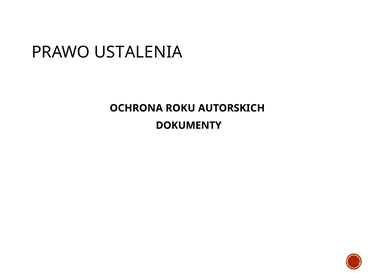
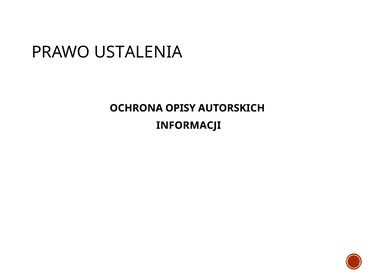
ROKU: ROKU -> OPISY
DOKUMENTY: DOKUMENTY -> INFORMACJI
